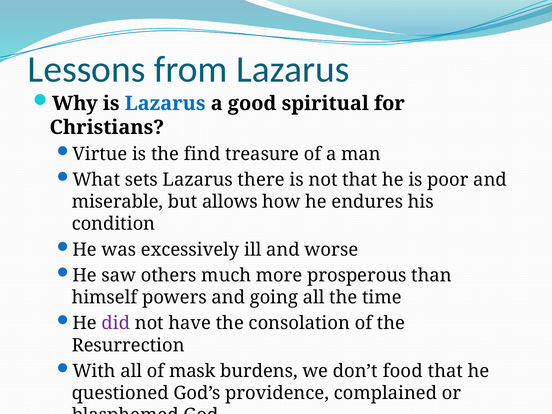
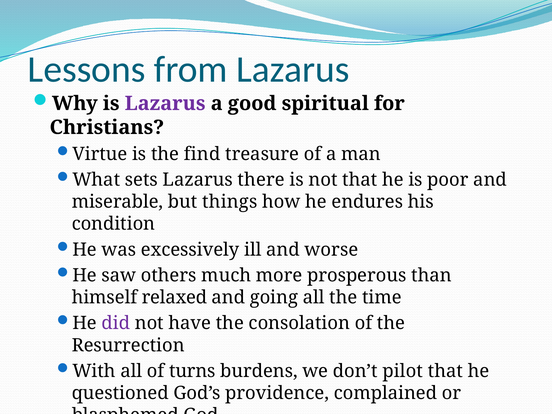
Lazarus at (165, 103) colour: blue -> purple
allows: allows -> things
powers: powers -> relaxed
mask: mask -> turns
food: food -> pilot
